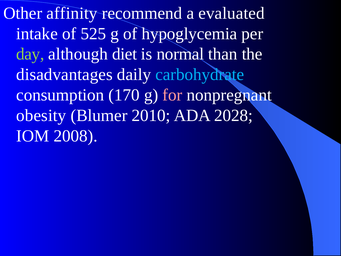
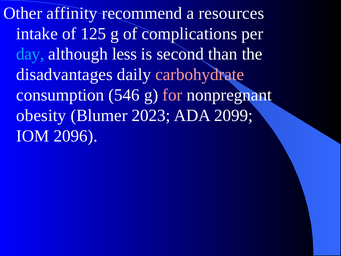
evaluated: evaluated -> resources
525: 525 -> 125
hypoglycemia: hypoglycemia -> complications
day colour: light green -> light blue
diet: diet -> less
normal: normal -> second
carbohydrate colour: light blue -> pink
170: 170 -> 546
2010: 2010 -> 2023
2028: 2028 -> 2099
2008: 2008 -> 2096
